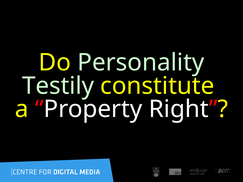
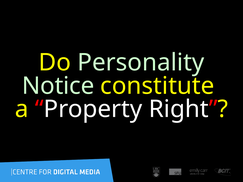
Testily: Testily -> Notice
